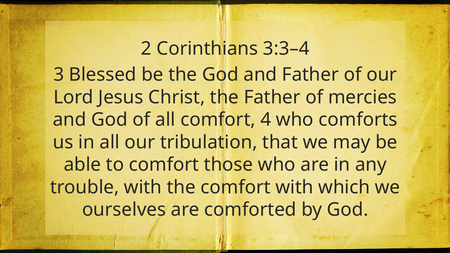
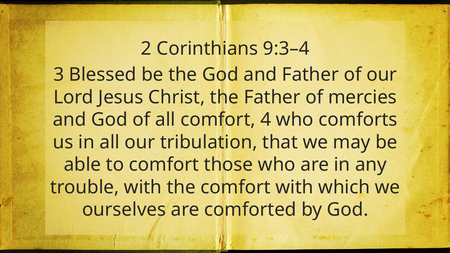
3:3–4: 3:3–4 -> 9:3–4
